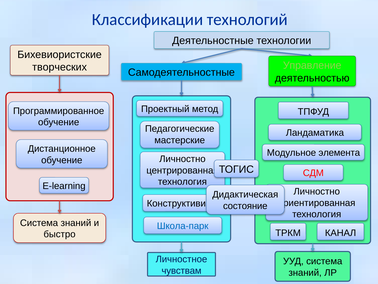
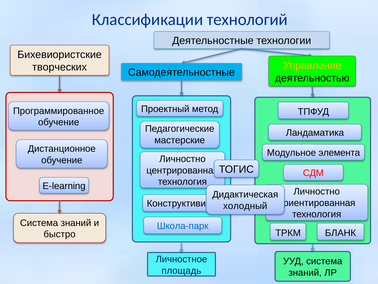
Управление colour: light green -> yellow
состояние: состояние -> холодный
КАНАЛ: КАНАЛ -> БЛАНК
чувствам: чувствам -> площадь
